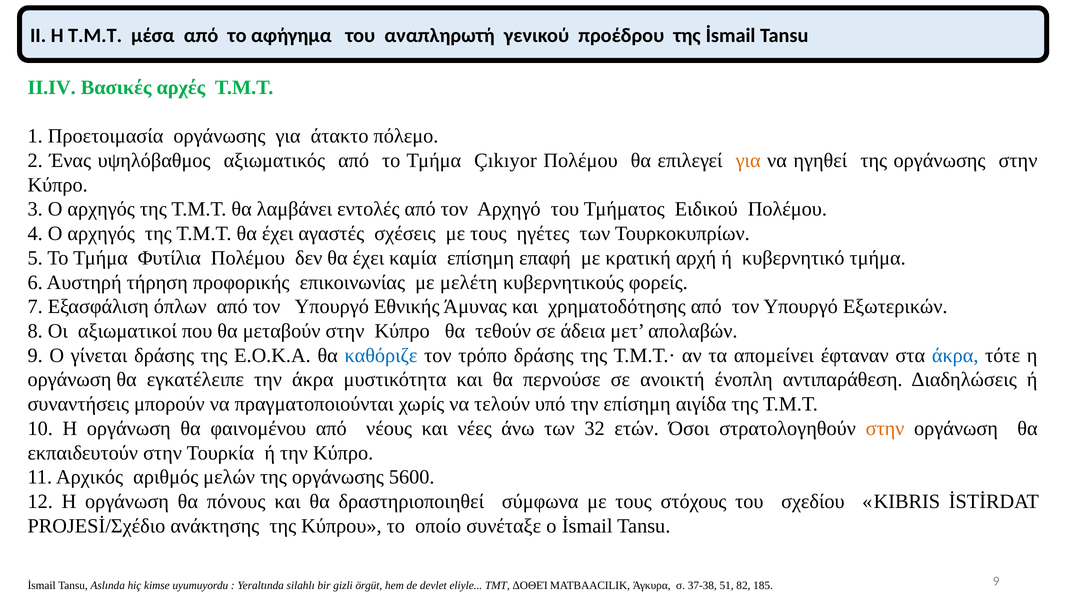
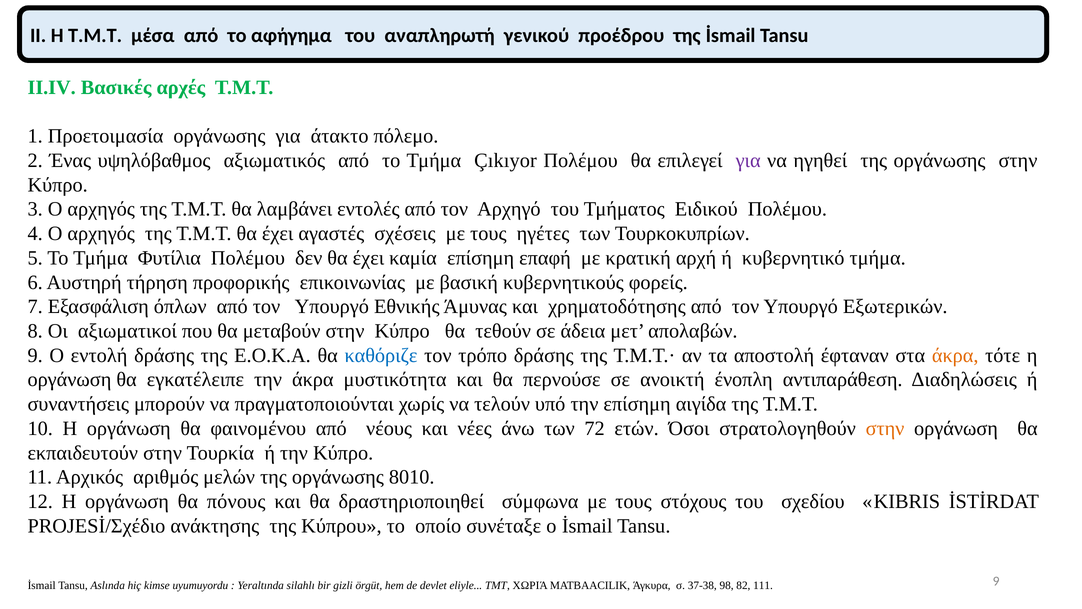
για at (748, 160) colour: orange -> purple
μελέτη: μελέτη -> βασική
γίνεται: γίνεται -> εντολή
απομείνει: απομείνει -> αποστολή
άκρα at (955, 355) colour: blue -> orange
32: 32 -> 72
5600: 5600 -> 8010
ΔΟΘΕΊ: ΔΟΘΕΊ -> ΧΩΡΙΆ
51: 51 -> 98
185: 185 -> 111
